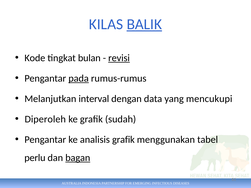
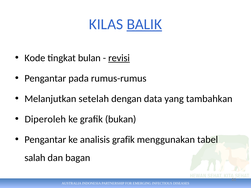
pada underline: present -> none
interval: interval -> setelah
mencukupi: mencukupi -> tambahkan
sudah: sudah -> bukan
perlu: perlu -> salah
bagan underline: present -> none
